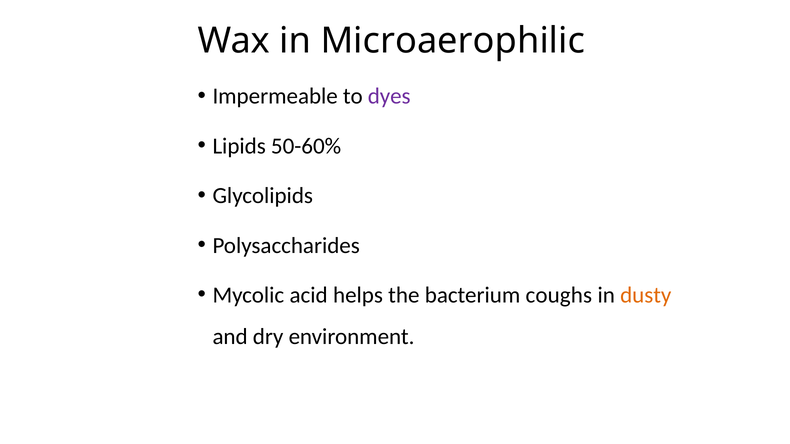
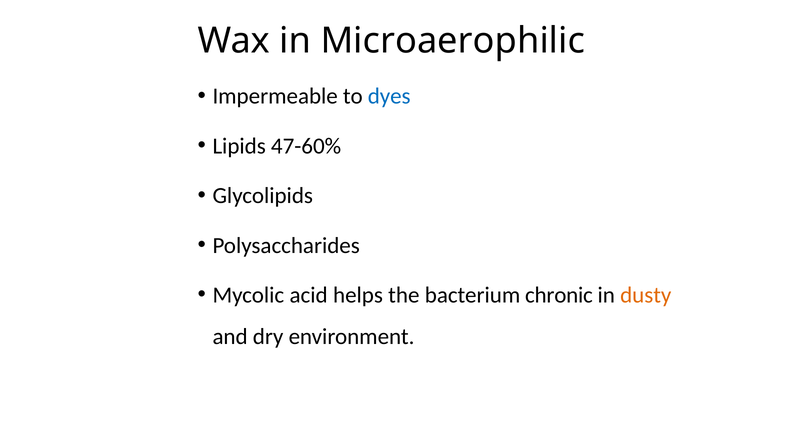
dyes colour: purple -> blue
50-60%: 50-60% -> 47-60%
coughs: coughs -> chronic
